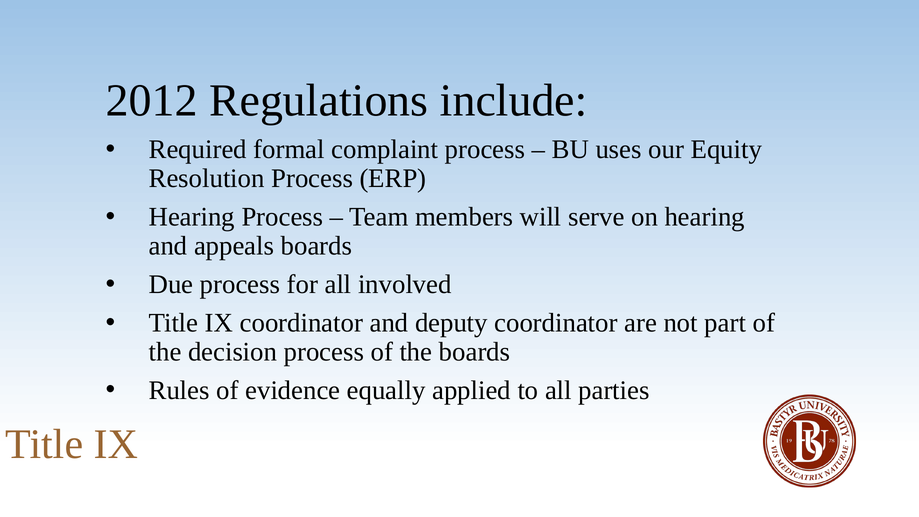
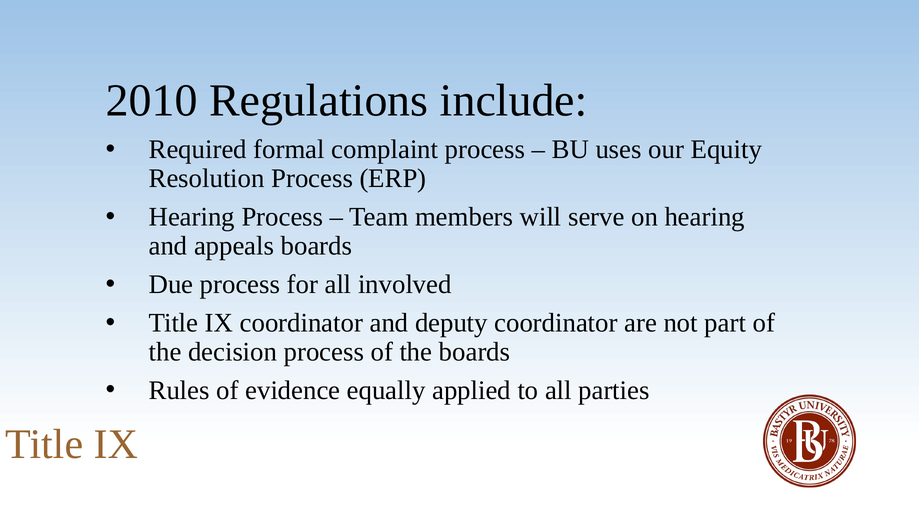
2012: 2012 -> 2010
